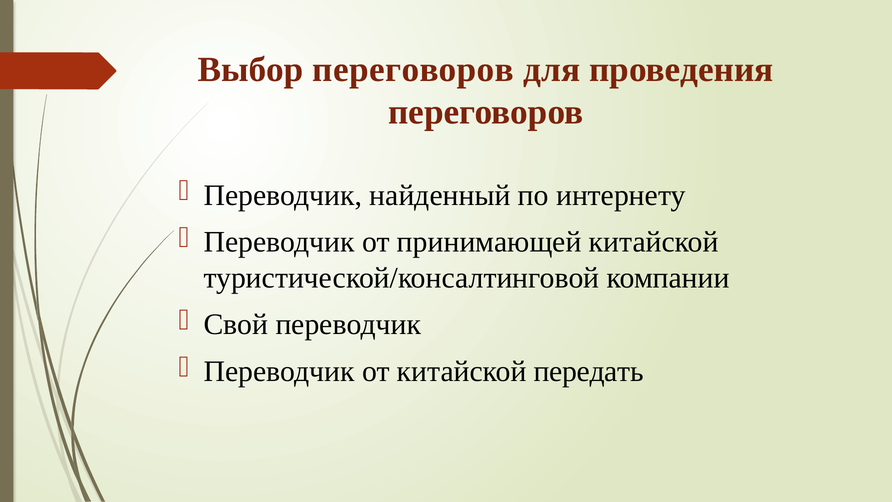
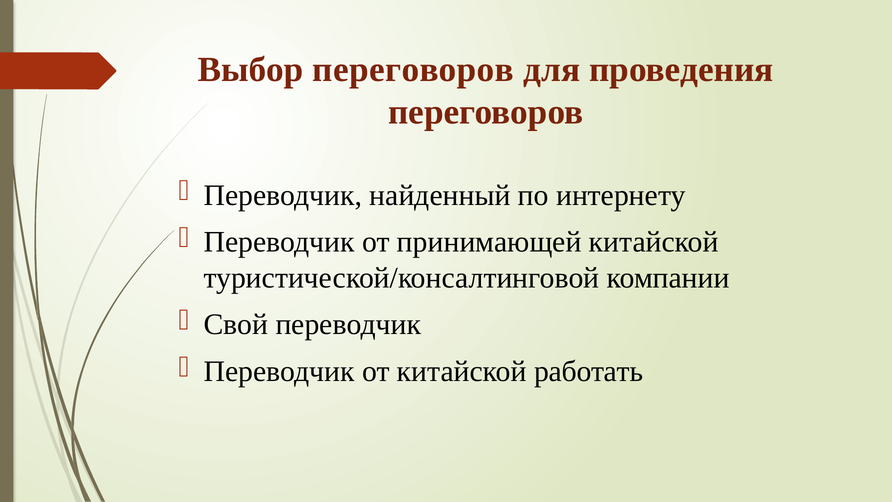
передать: передать -> работать
